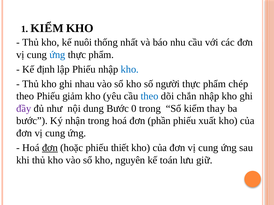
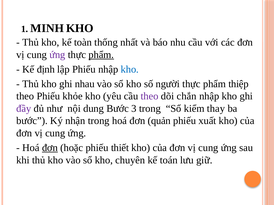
1 KIỂM: KIỂM -> MINH
nuôi: nuôi -> toàn
ứng at (57, 55) colour: blue -> purple
phẩm at (101, 55) underline: none -> present
chép: chép -> thiệp
giảm: giảm -> khỏe
theo at (150, 96) colour: blue -> purple
0: 0 -> 3
phần: phần -> quản
nguyên: nguyên -> chuyên
